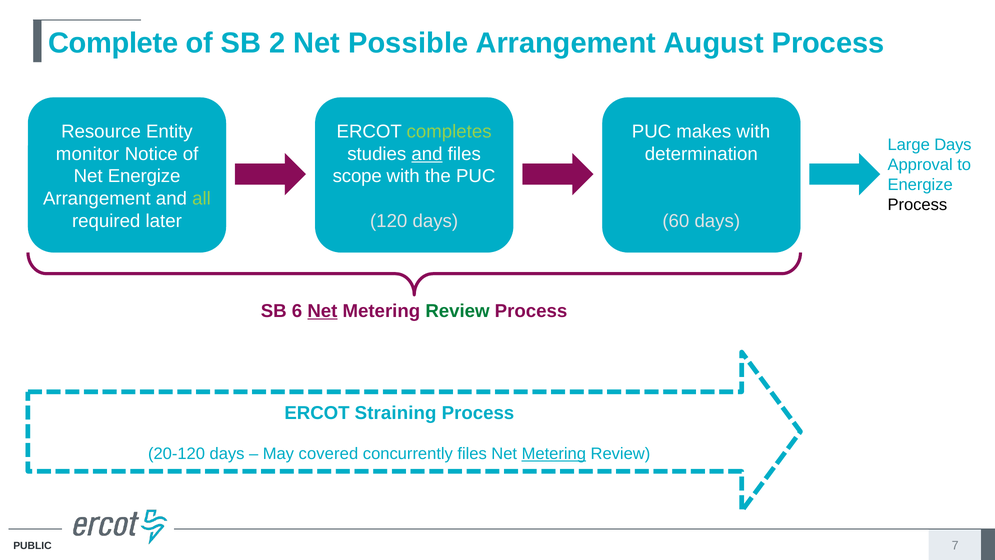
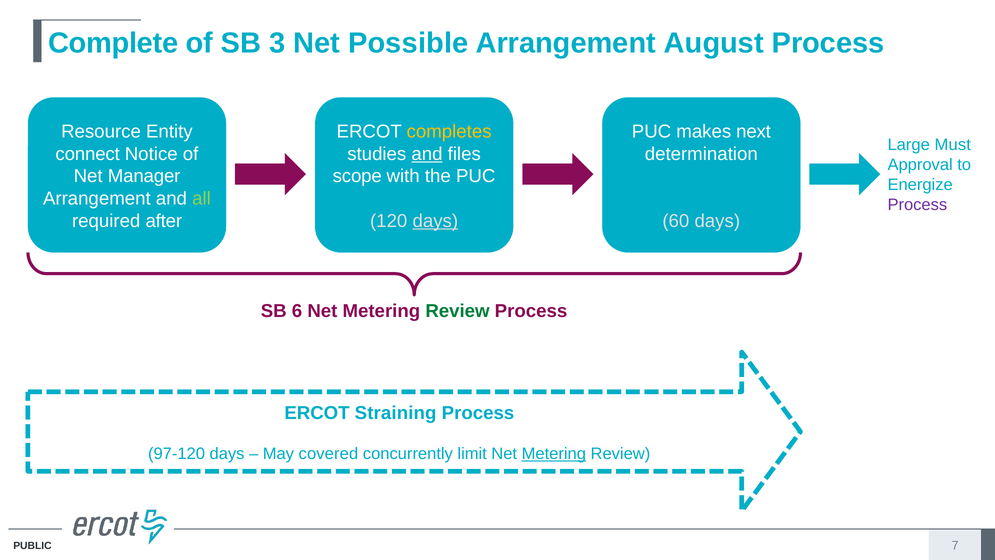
2: 2 -> 3
completes colour: light green -> yellow
makes with: with -> next
Large Days: Days -> Must
monitor: monitor -> connect
Net Energize: Energize -> Manager
Process at (917, 205) colour: black -> purple
later: later -> after
days at (435, 221) underline: none -> present
Net at (322, 311) underline: present -> none
20-120: 20-120 -> 97-120
concurrently files: files -> limit
